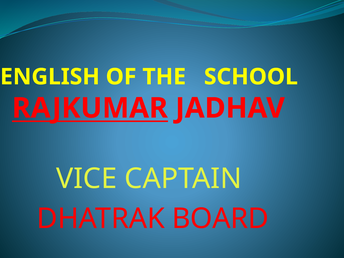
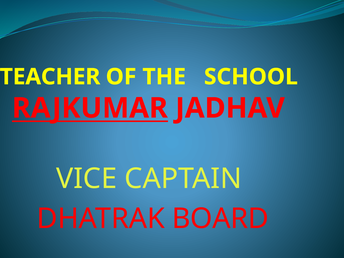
ENGLISH: ENGLISH -> TEACHER
